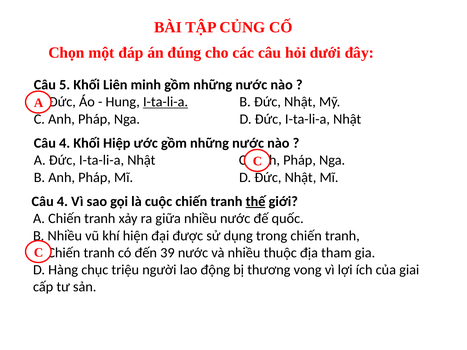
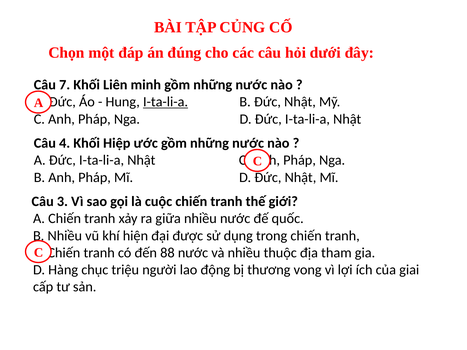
5: 5 -> 7
4 at (62, 202): 4 -> 3
thế underline: present -> none
39: 39 -> 88
